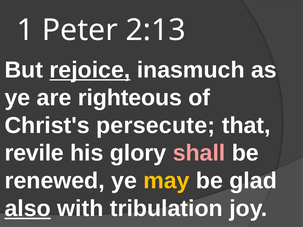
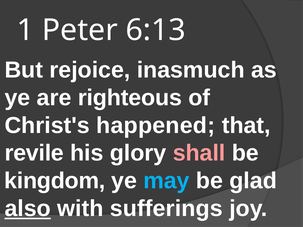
2:13: 2:13 -> 6:13
rejoice underline: present -> none
persecute: persecute -> happened
renewed: renewed -> kingdom
may colour: yellow -> light blue
tribulation: tribulation -> sufferings
